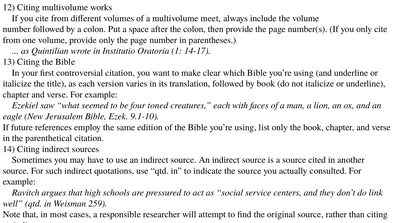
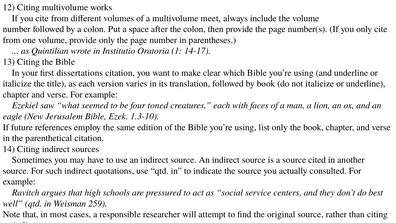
controversial: controversial -> dissertations
9.1-10: 9.1-10 -> 1.3-10
link: link -> best
